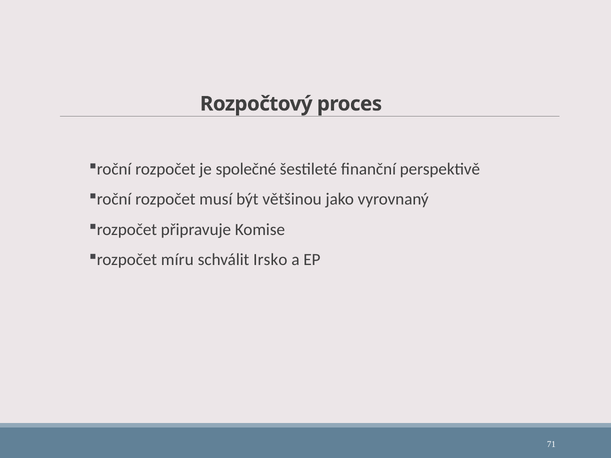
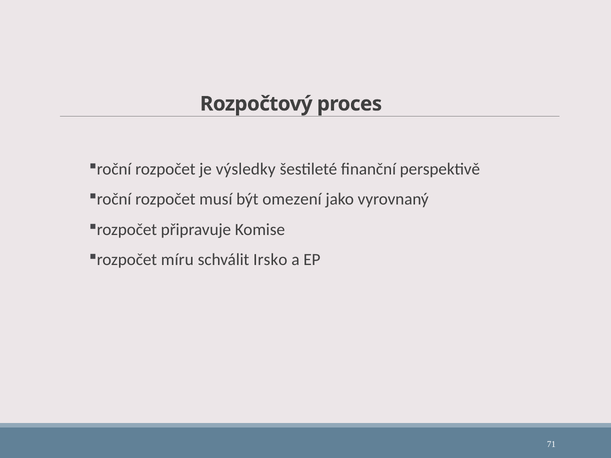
společné: společné -> výsledky
většinou: většinou -> omezení
